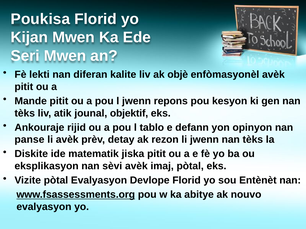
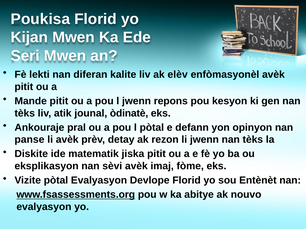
objè: objè -> elèv
objektif: objektif -> òdinatè
rijid: rijid -> pral
l tablo: tablo -> pòtal
imaj pòtal: pòtal -> fòme
